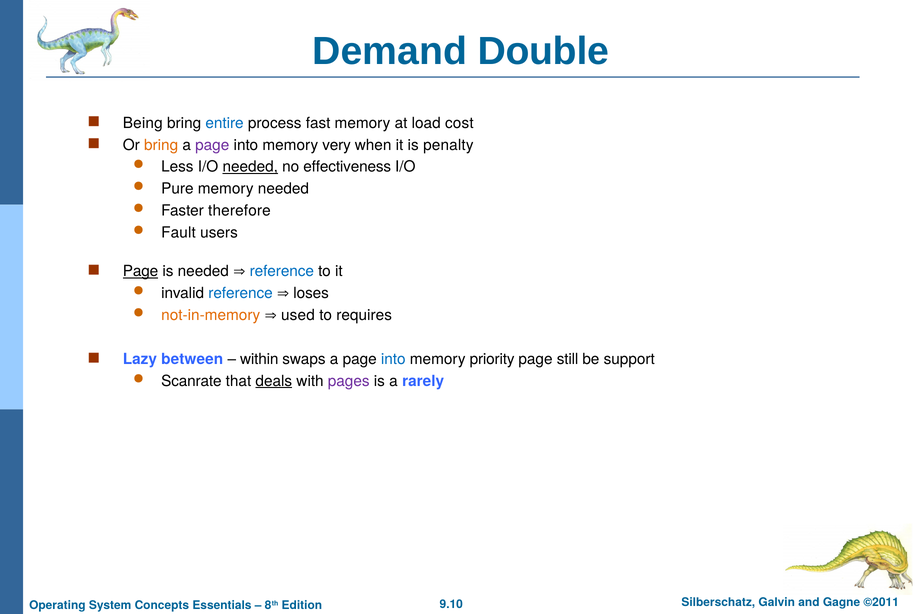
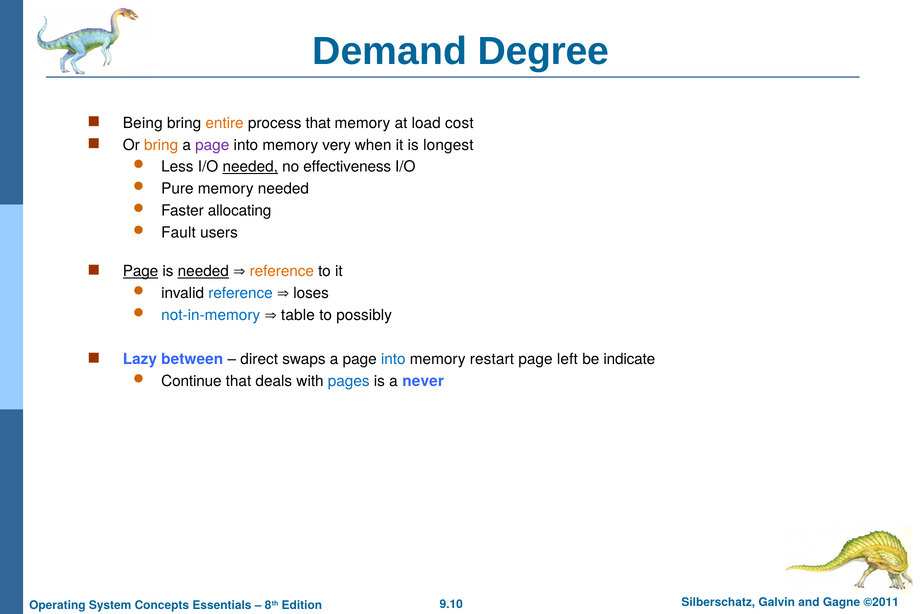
Double: Double -> Degree
entire colour: blue -> orange
process fast: fast -> that
penalty: penalty -> longest
therefore: therefore -> allocating
needed at (203, 271) underline: none -> present
reference at (282, 271) colour: blue -> orange
not-in-memory colour: orange -> blue
used: used -> table
requires: requires -> possibly
within: within -> direct
priority: priority -> restart
still: still -> left
support: support -> indicate
Scanrate: Scanrate -> Continue
deals underline: present -> none
pages colour: purple -> blue
rarely: rarely -> never
